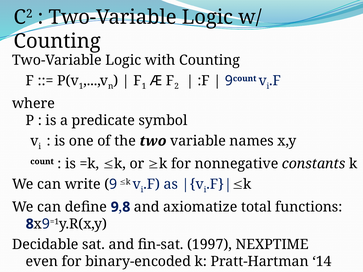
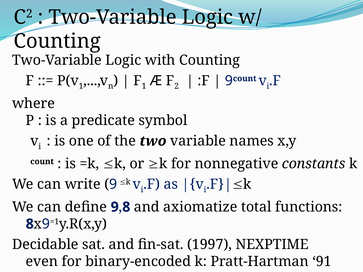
14: 14 -> 91
